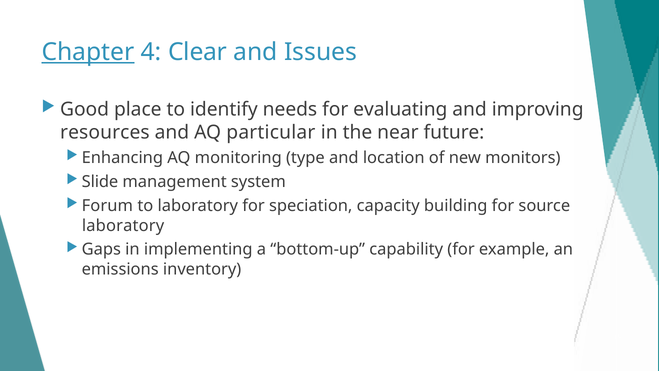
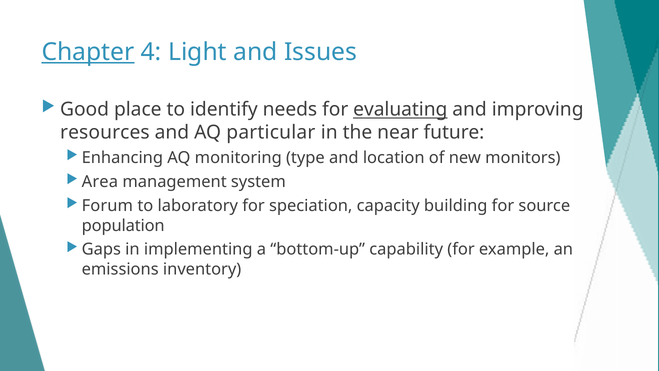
Clear: Clear -> Light
evaluating underline: none -> present
Slide: Slide -> Area
laboratory at (123, 225): laboratory -> population
